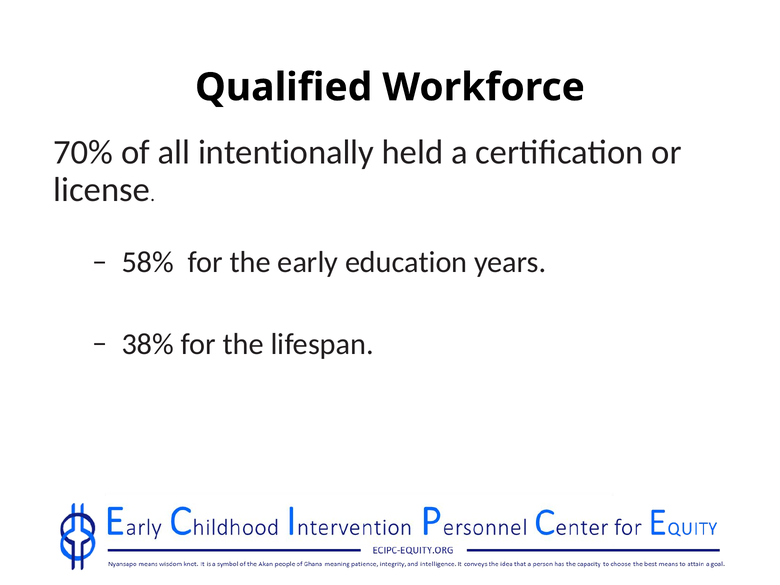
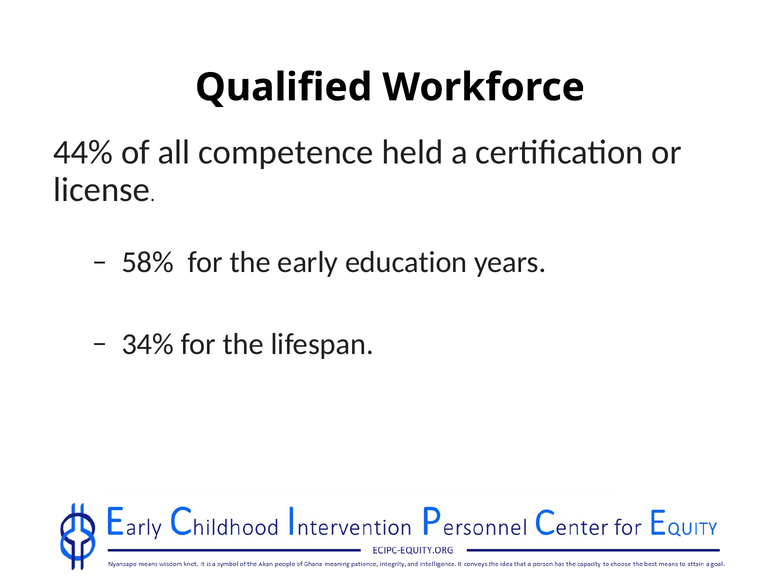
70%: 70% -> 44%
intentionally: intentionally -> competence
38%: 38% -> 34%
